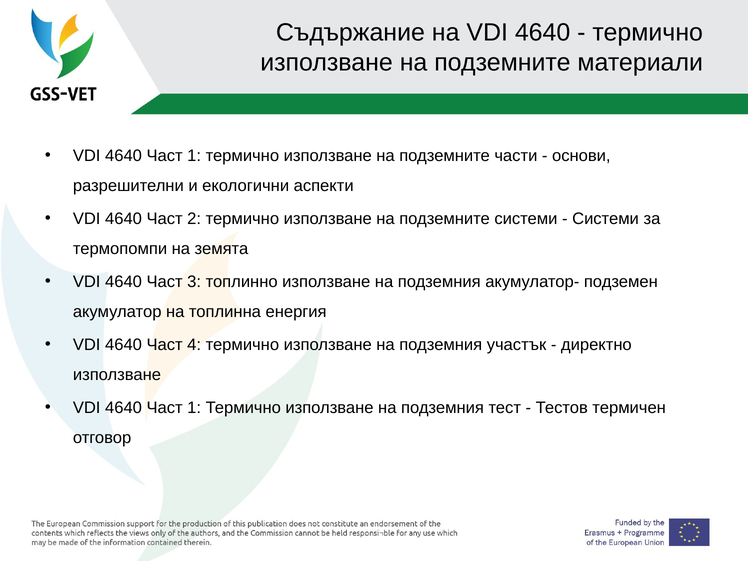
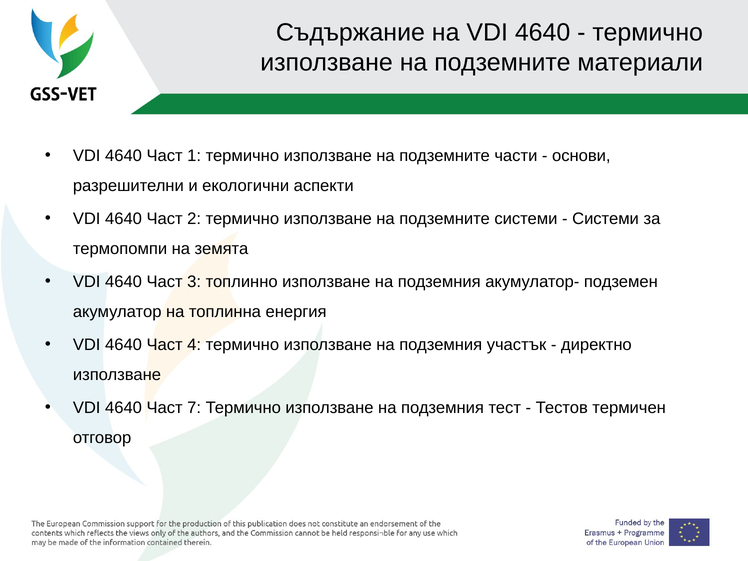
1 at (194, 408): 1 -> 7
